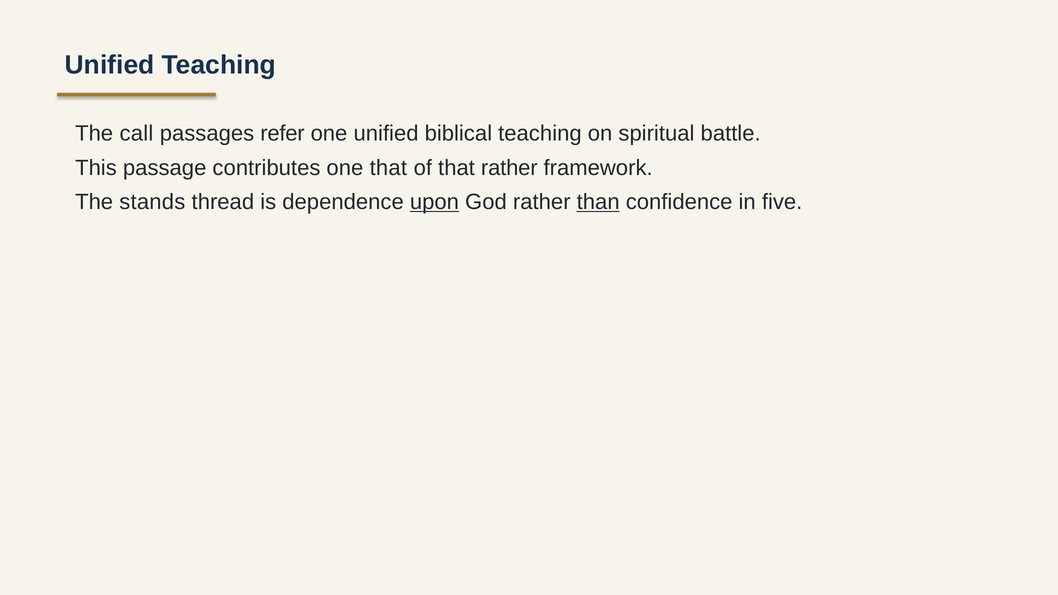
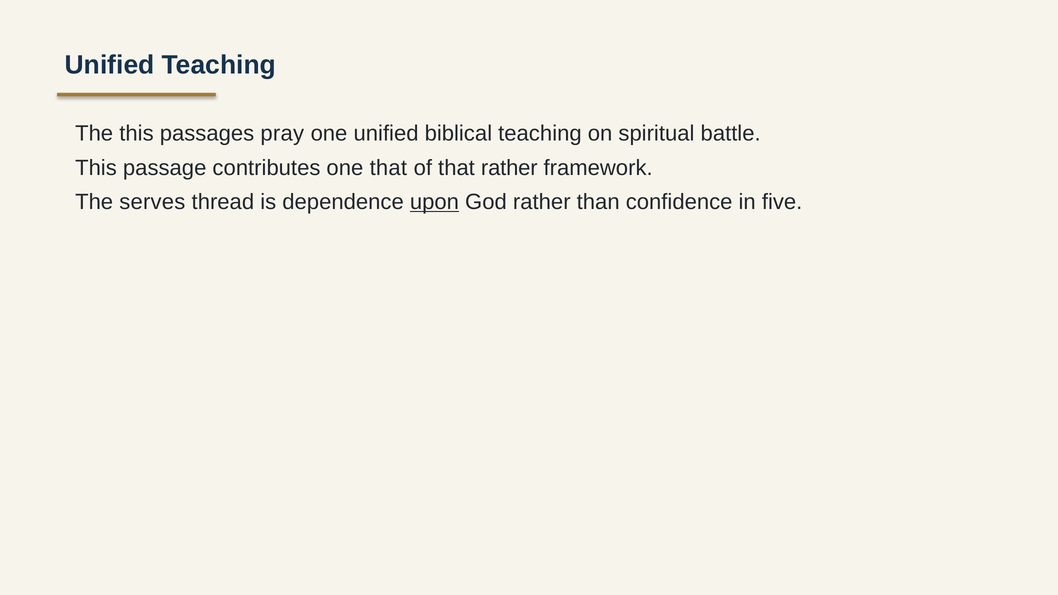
The call: call -> this
refer: refer -> pray
stands: stands -> serves
than underline: present -> none
